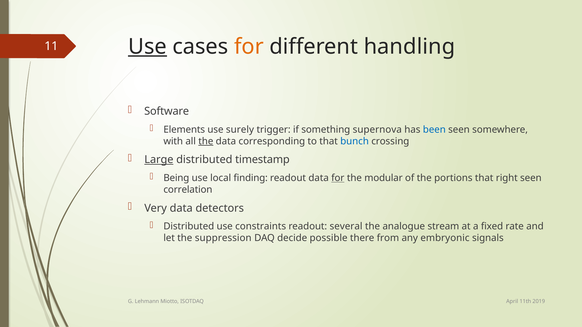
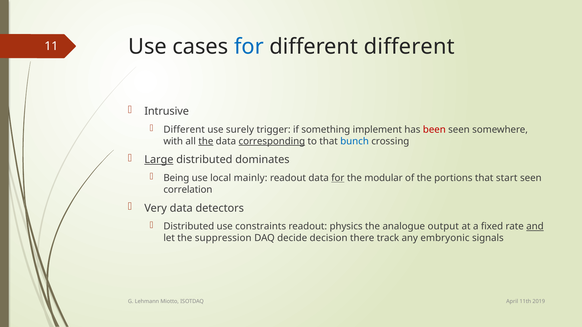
Use at (147, 47) underline: present -> none
for at (249, 47) colour: orange -> blue
different handling: handling -> different
Software: Software -> Intrusive
Elements at (184, 130): Elements -> Different
supernova: supernova -> implement
been colour: blue -> red
corresponding underline: none -> present
timestamp: timestamp -> dominates
finding: finding -> mainly
right: right -> start
several: several -> physics
stream: stream -> output
and underline: none -> present
possible: possible -> decision
from: from -> track
